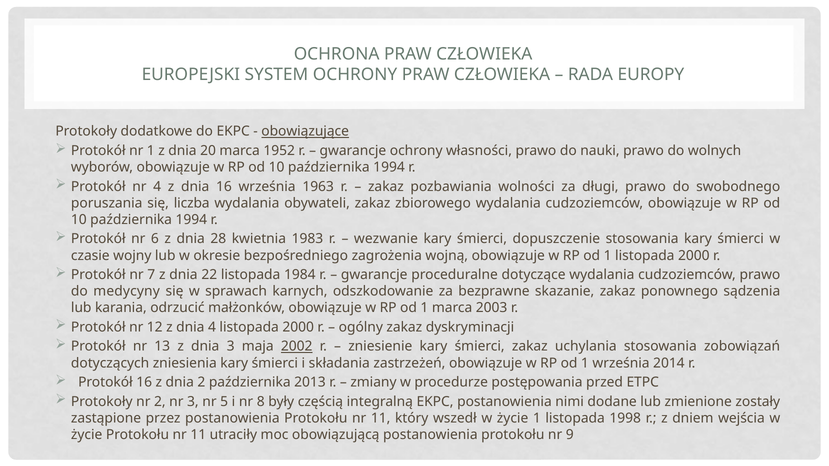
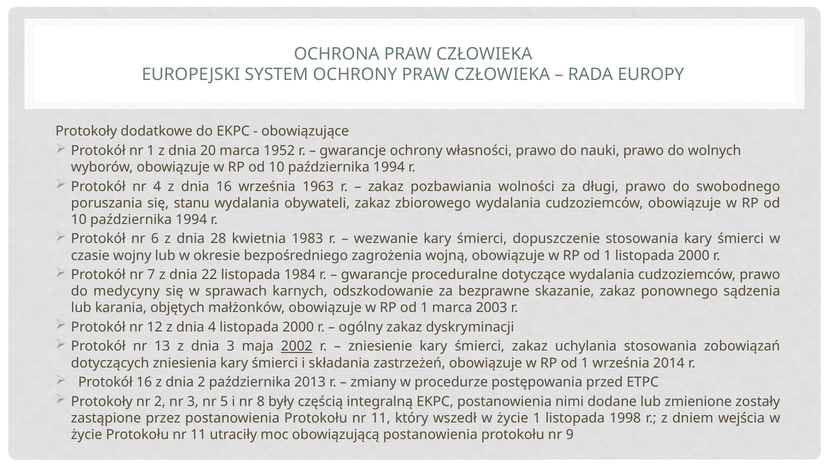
obowiązujące underline: present -> none
liczba: liczba -> stanu
odrzucić: odrzucić -> objętych
